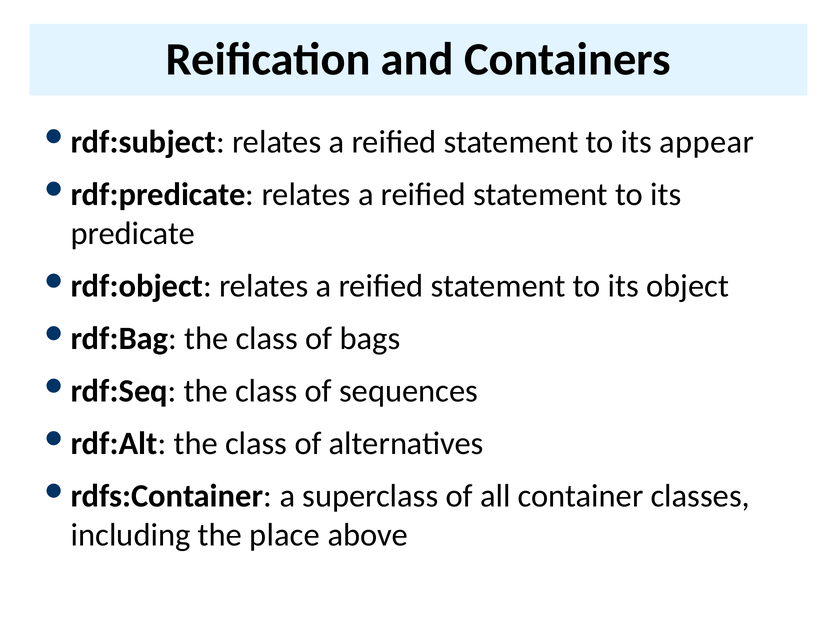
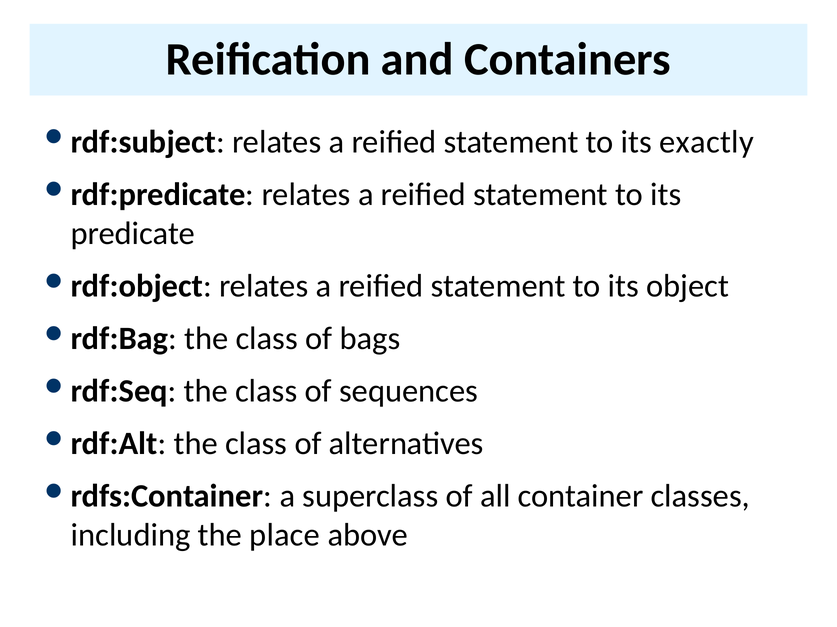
appear: appear -> exactly
